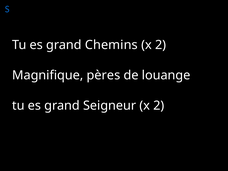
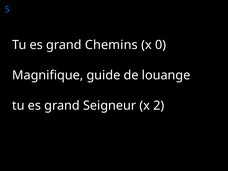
2 at (161, 45): 2 -> 0
pères: pères -> guide
